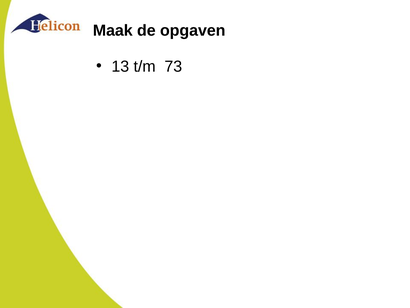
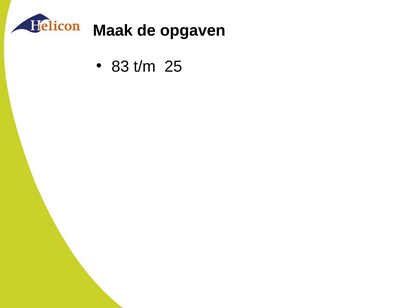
13: 13 -> 83
73: 73 -> 25
